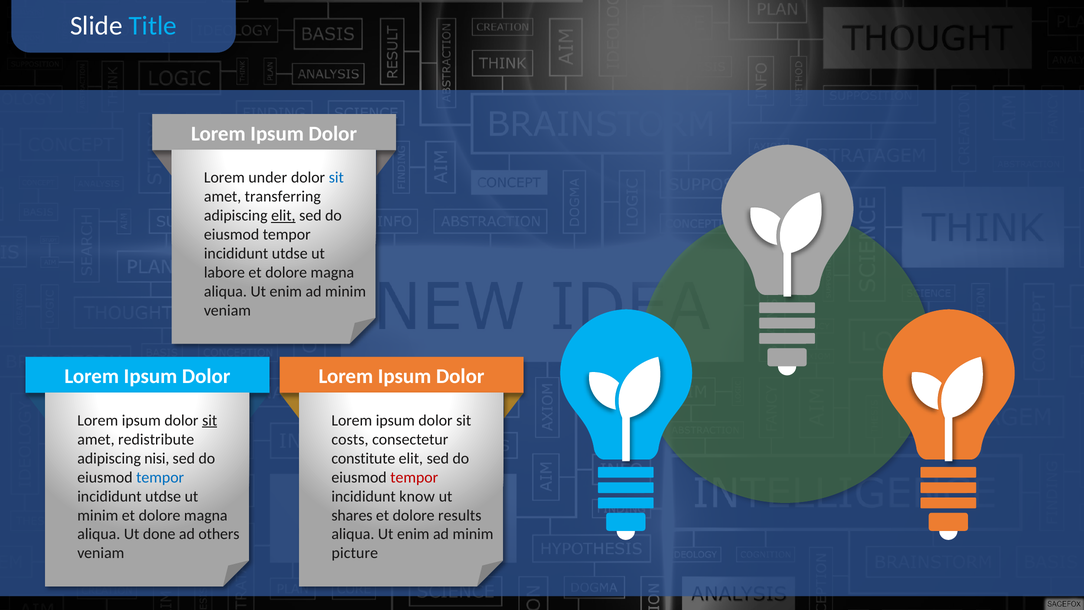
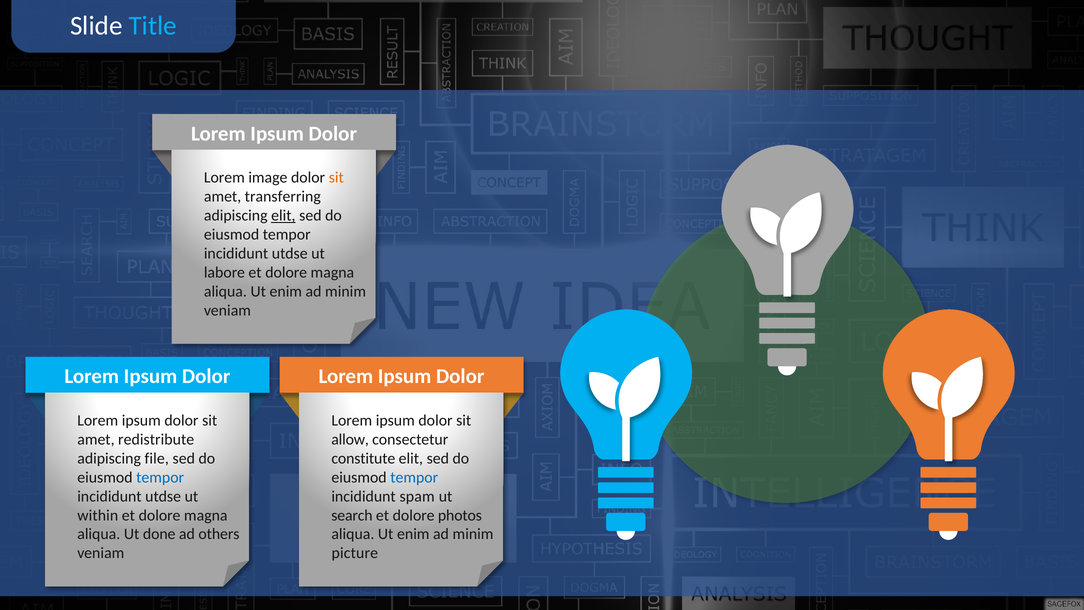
under: under -> image
sit at (336, 178) colour: blue -> orange
sit at (210, 420) underline: present -> none
costs: costs -> allow
nisi: nisi -> file
tempor at (414, 477) colour: red -> blue
know: know -> spam
minim at (98, 515): minim -> within
shares: shares -> search
results: results -> photos
